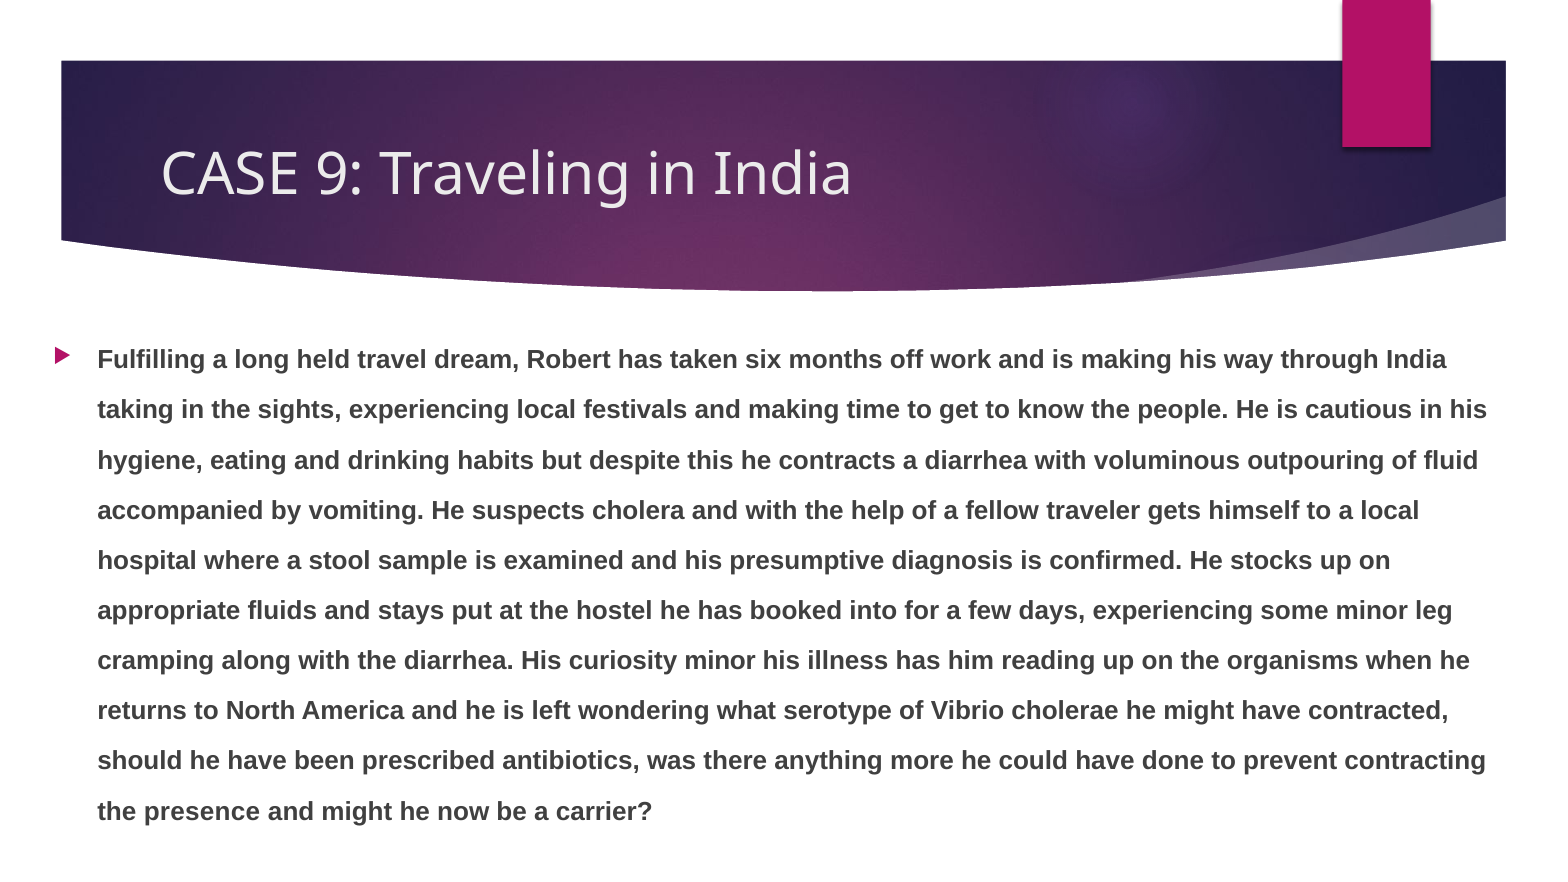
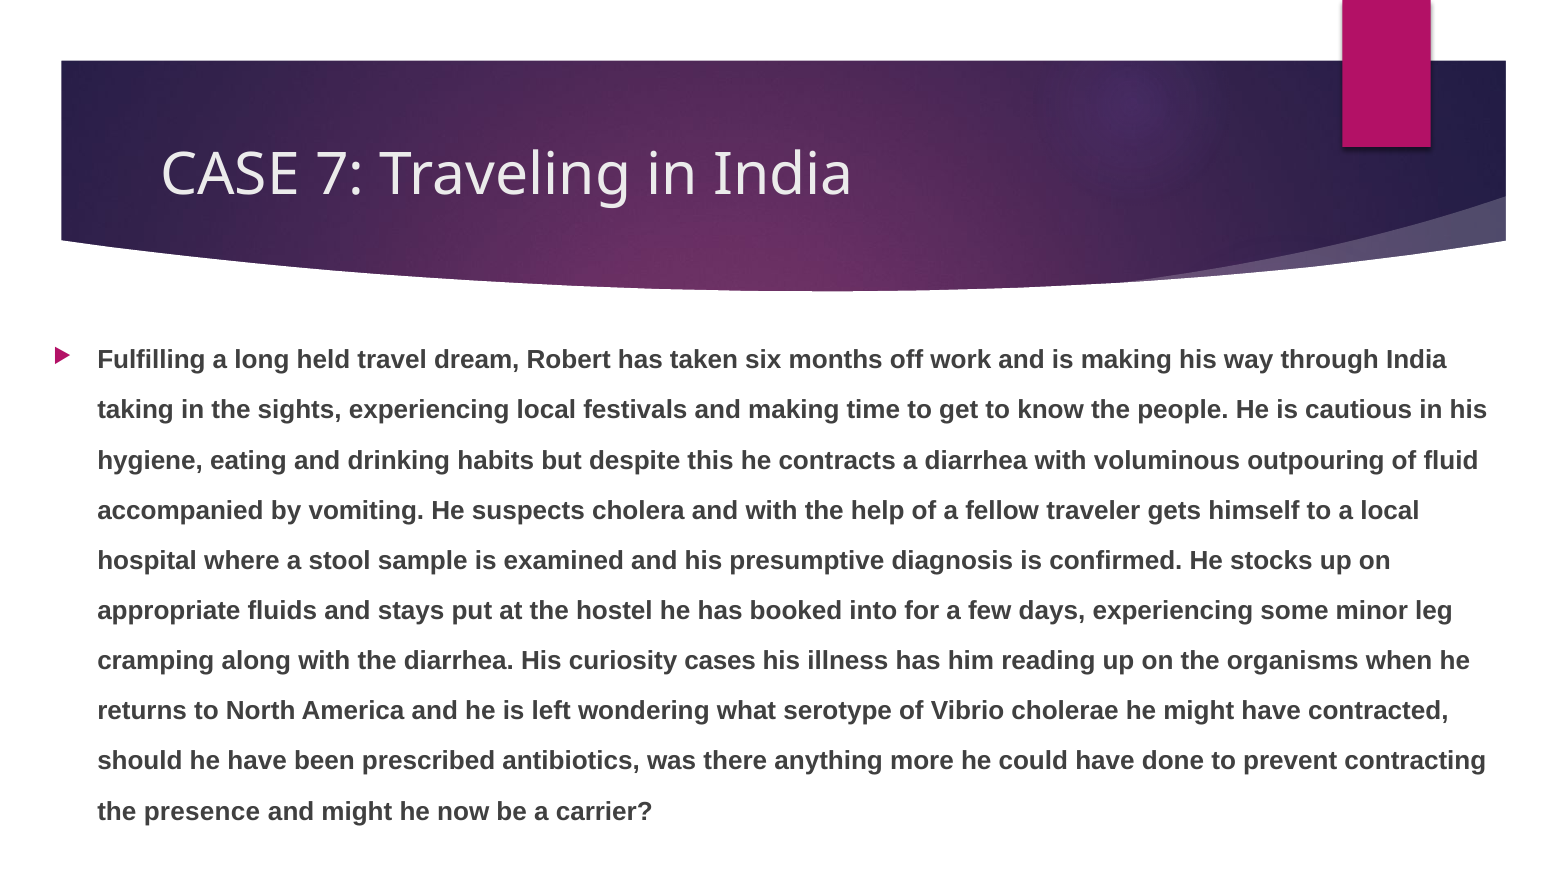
9: 9 -> 7
curiosity minor: minor -> cases
